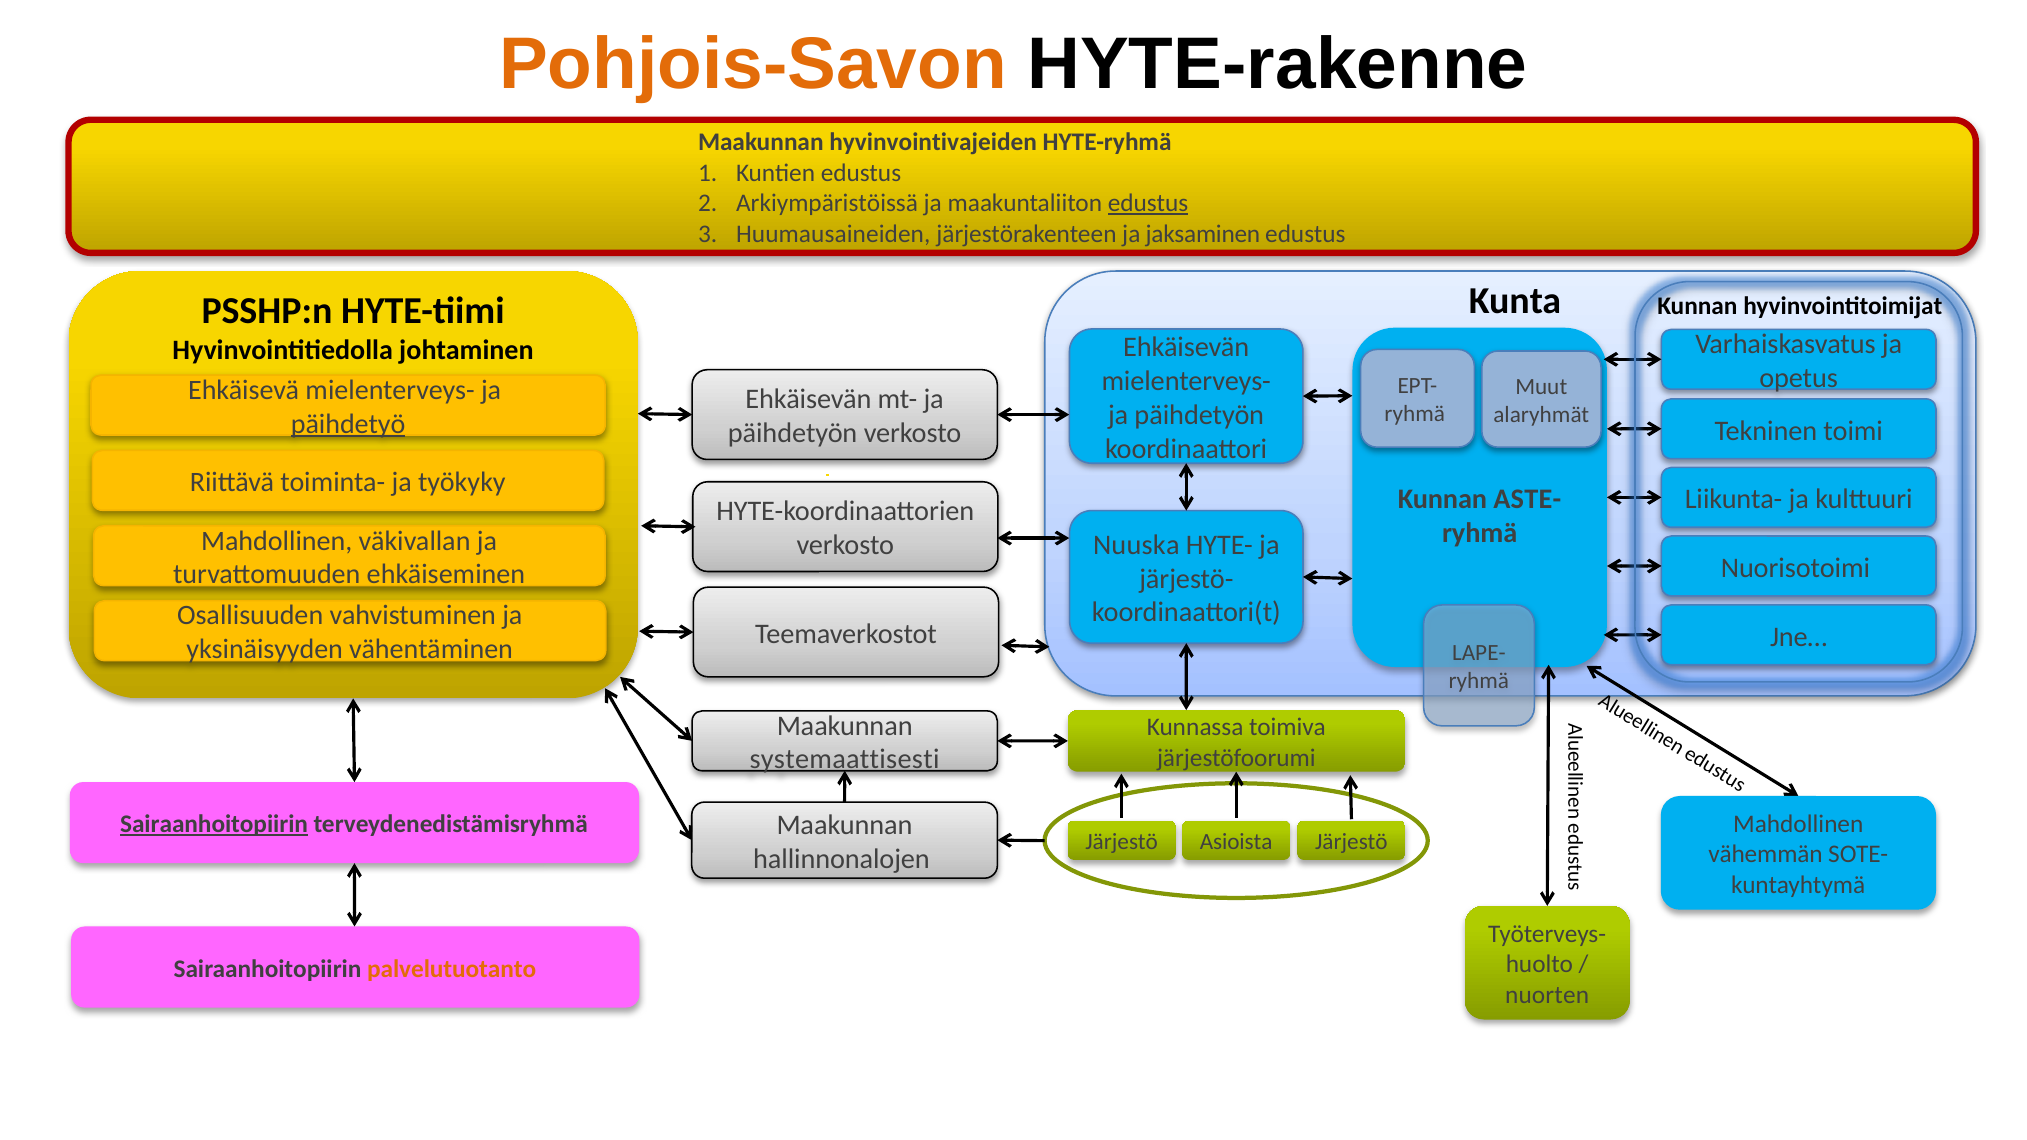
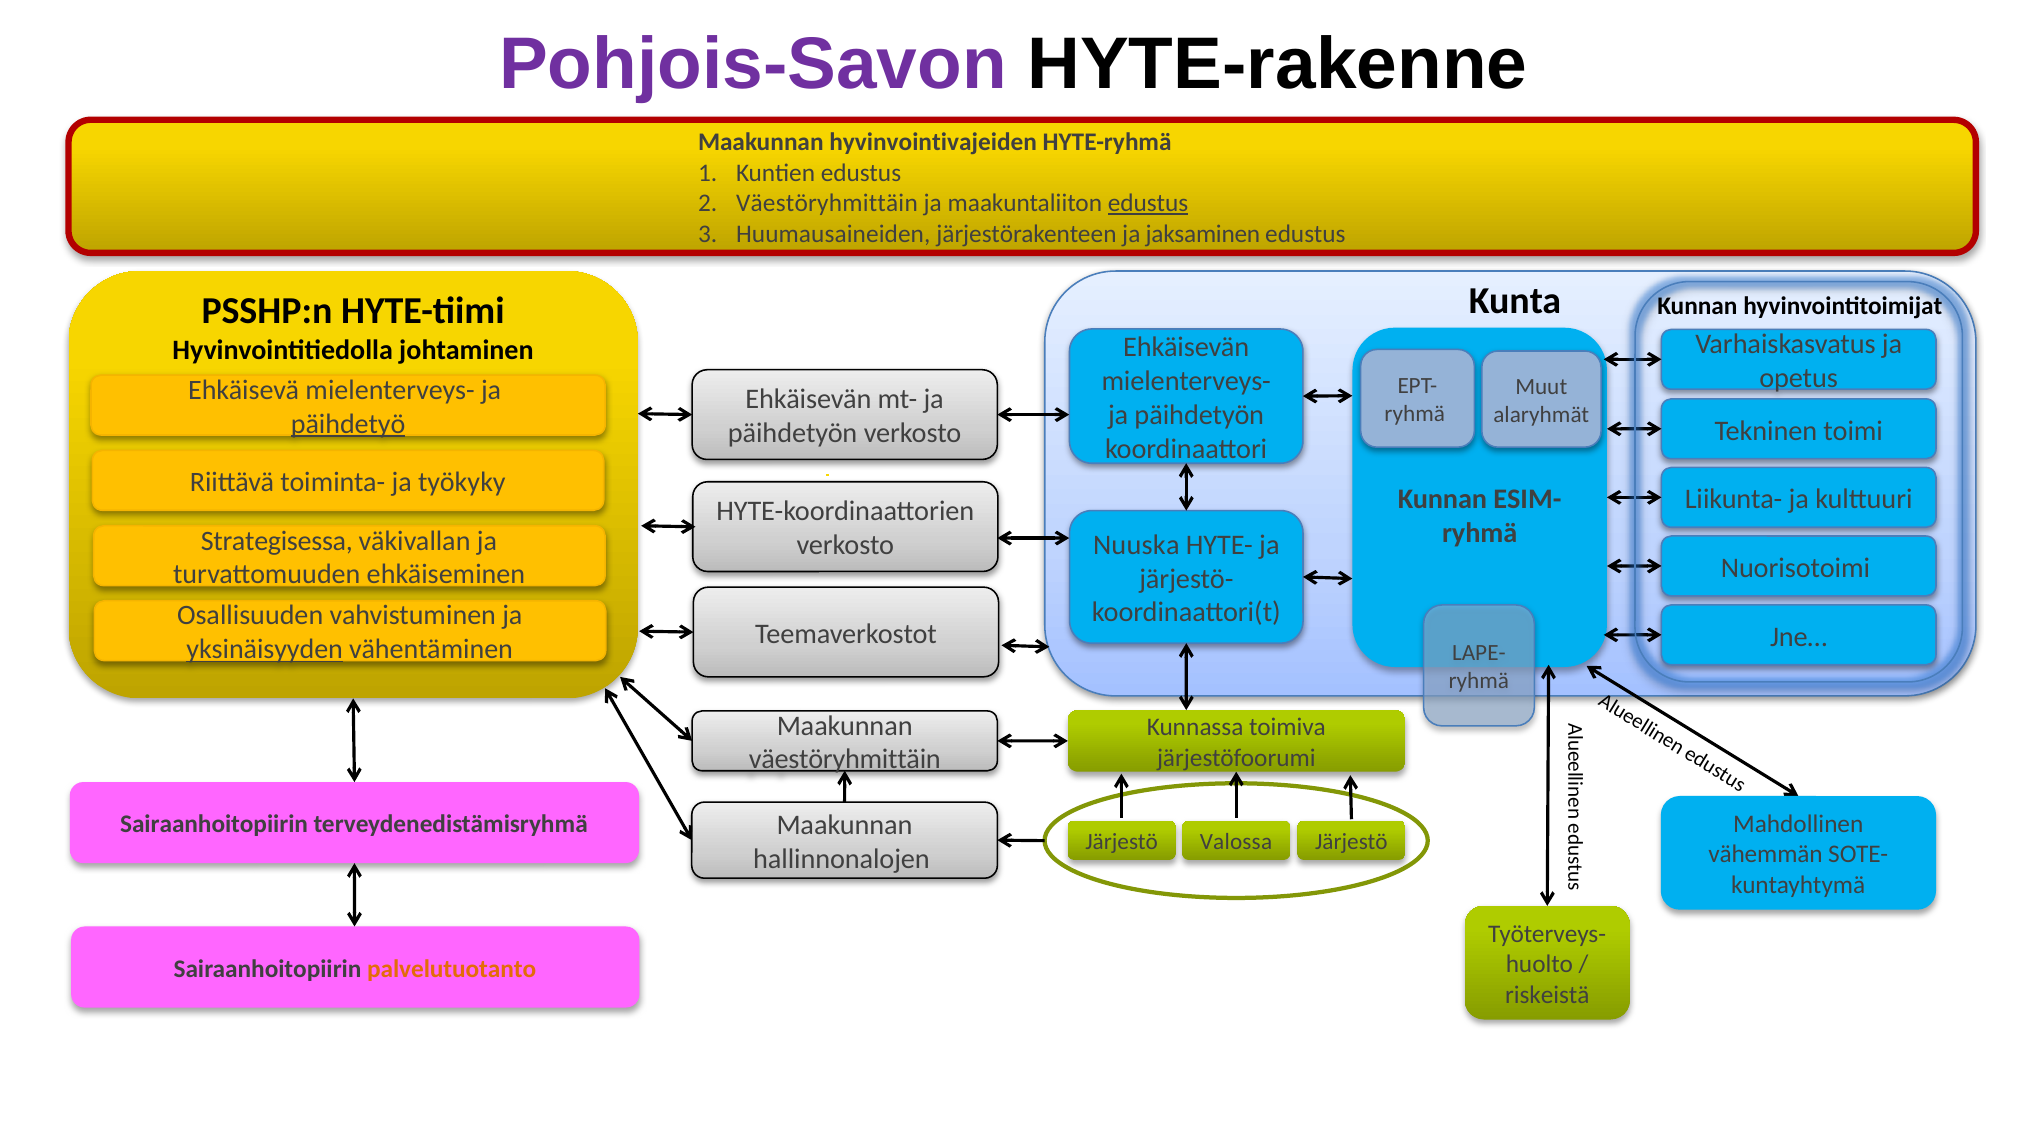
Pohjois-Savon colour: orange -> purple
Arkiympäristöissä at (827, 203): Arkiympäristöissä -> Väestöryhmittäin
ASTE-: ASTE- -> ESIM-
Mahdollinen at (277, 541): Mahdollinen -> Strategisessa
yksinäisyyden underline: none -> present
systemaattisesti at (845, 760): systemaattisesti -> väestöryhmittäin
Sairaanhoitopiirin at (214, 824) underline: present -> none
Asioista: Asioista -> Valossa
nuorten: nuorten -> riskeistä
